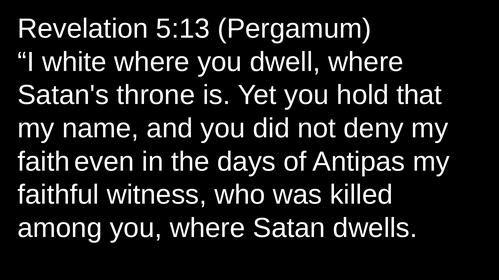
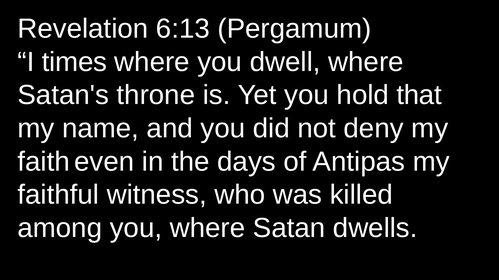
5:13: 5:13 -> 6:13
white: white -> times
